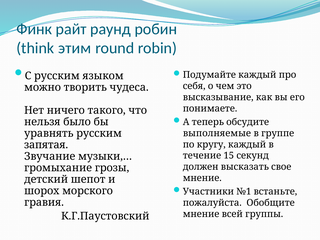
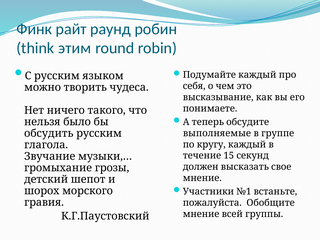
уравнять: уравнять -> обсудить
запятая: запятая -> глагола
